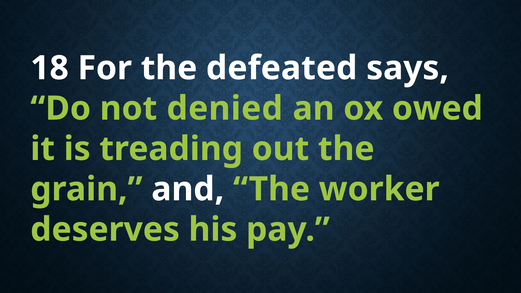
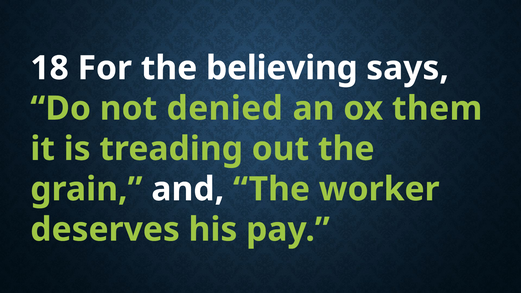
defeated: defeated -> believing
owed: owed -> them
